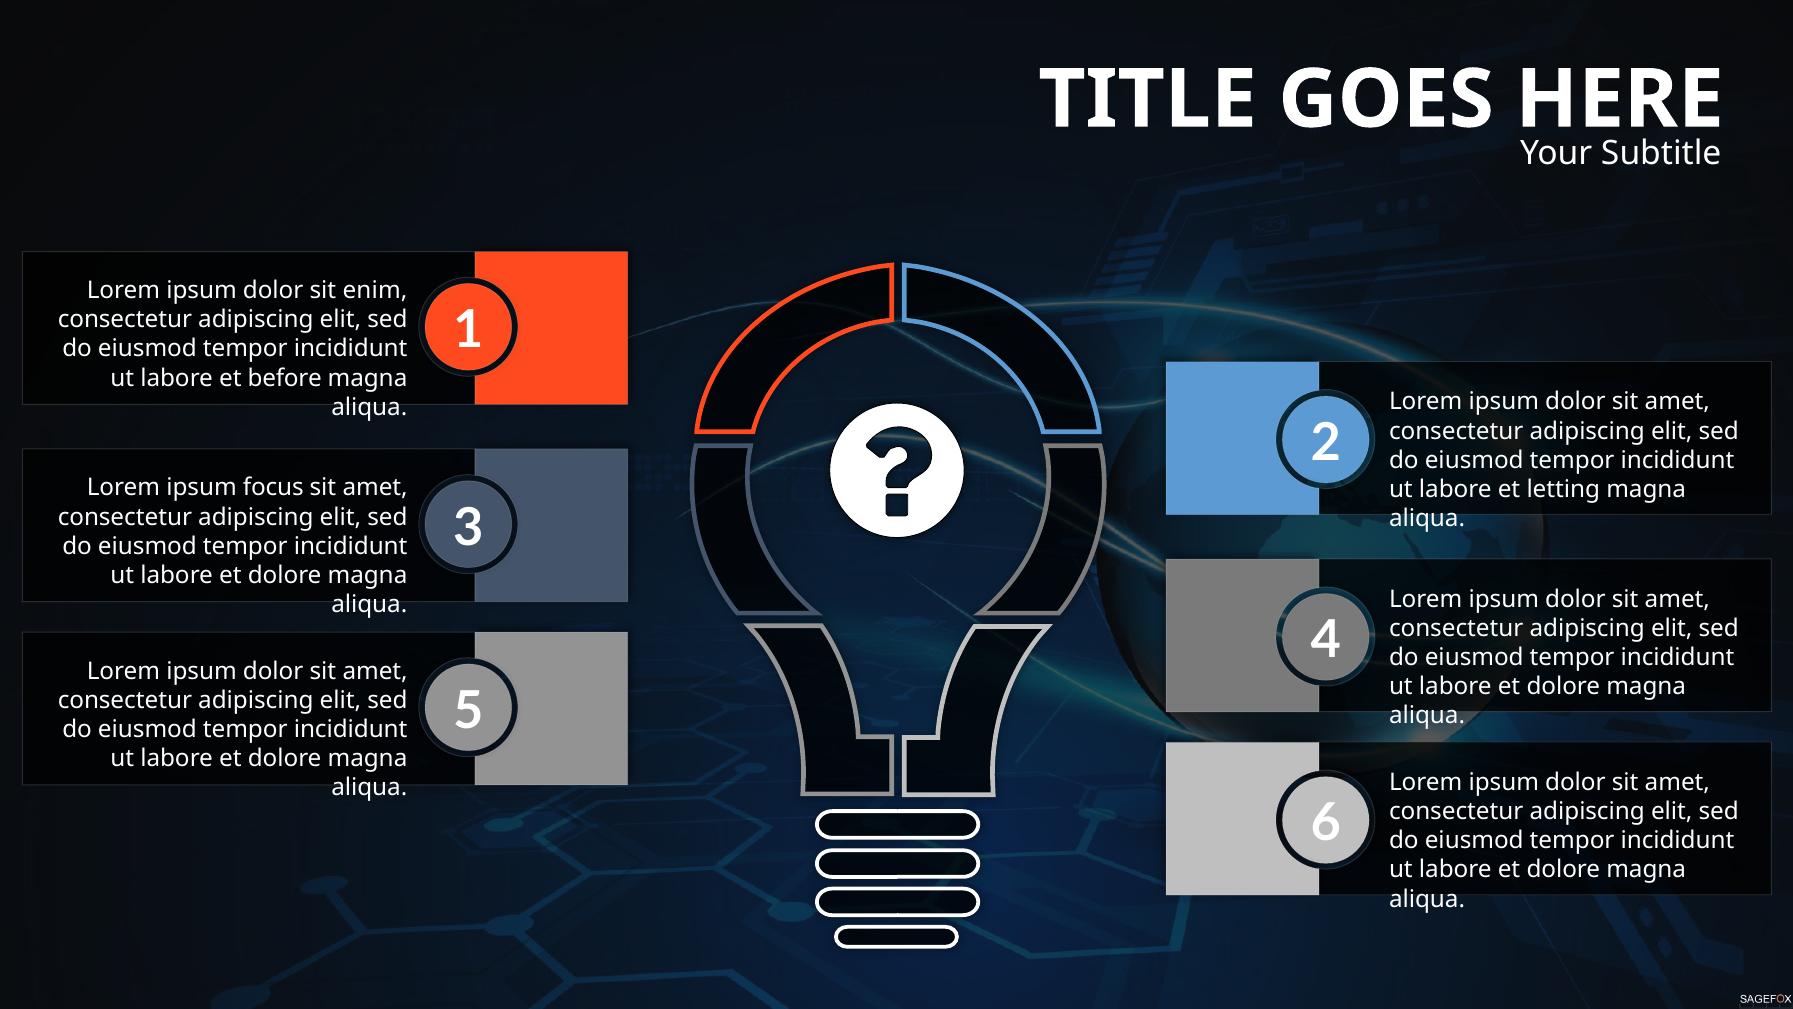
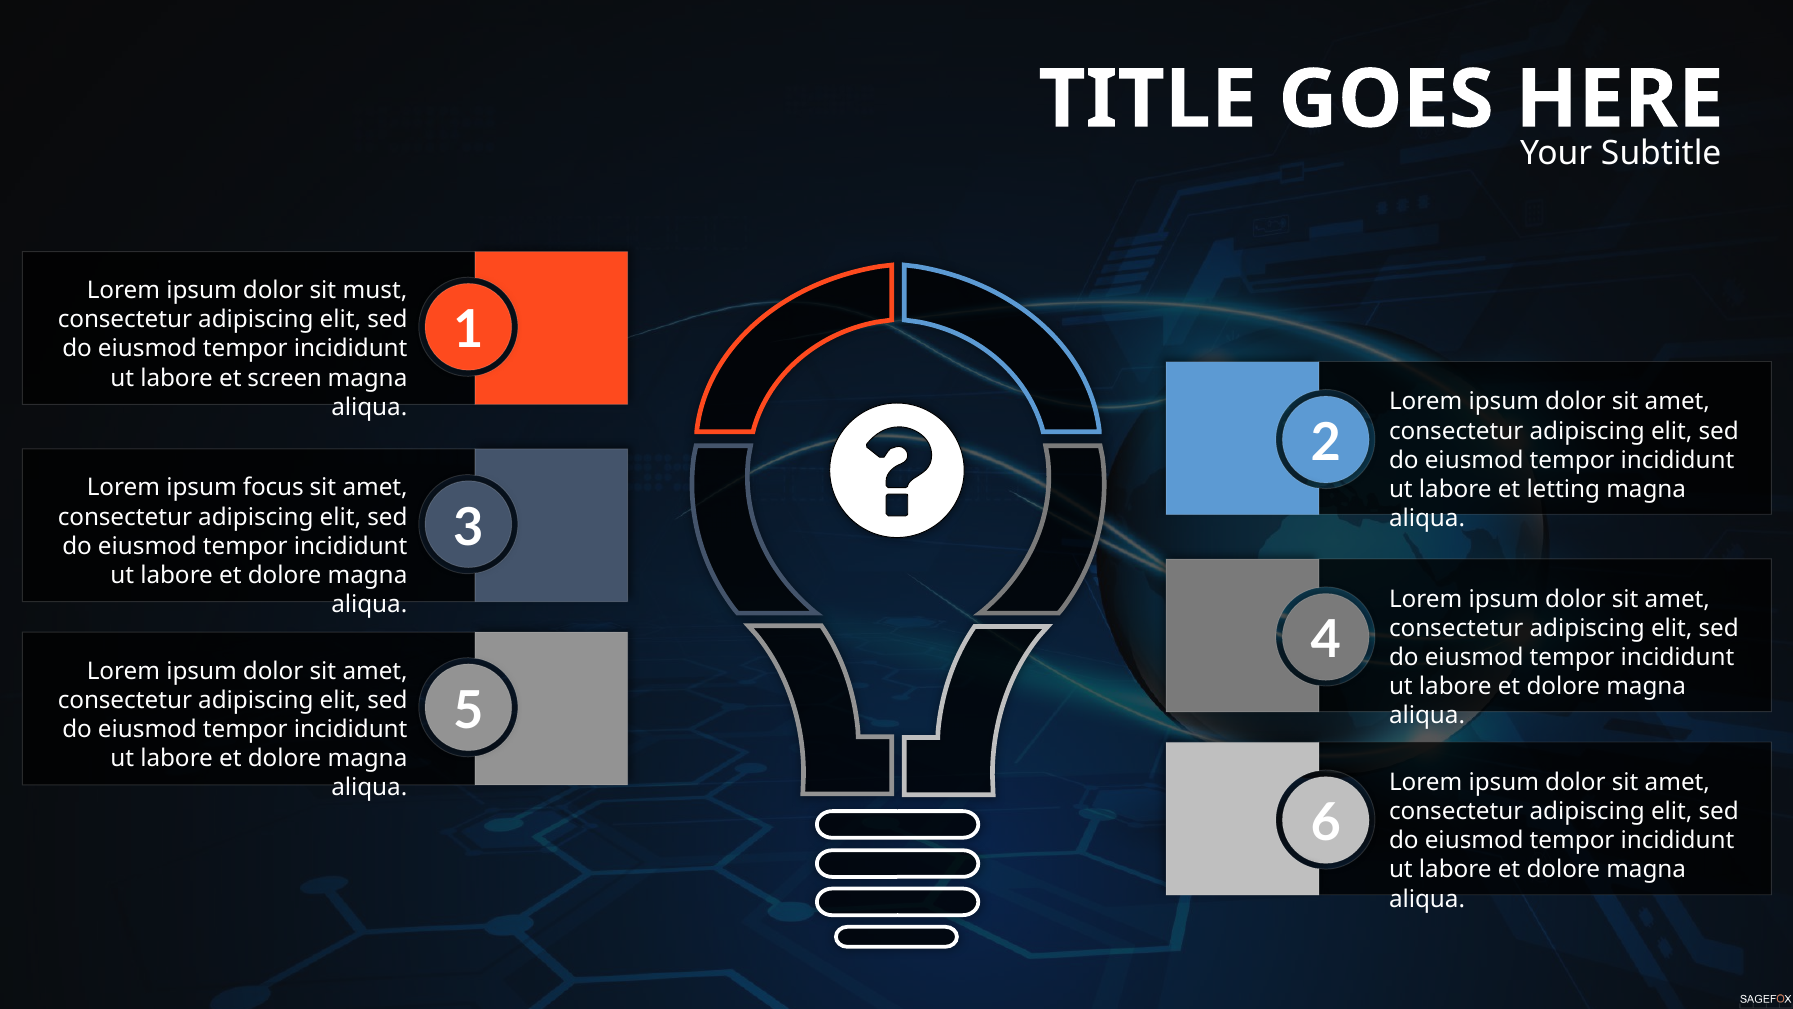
enim: enim -> must
before: before -> screen
